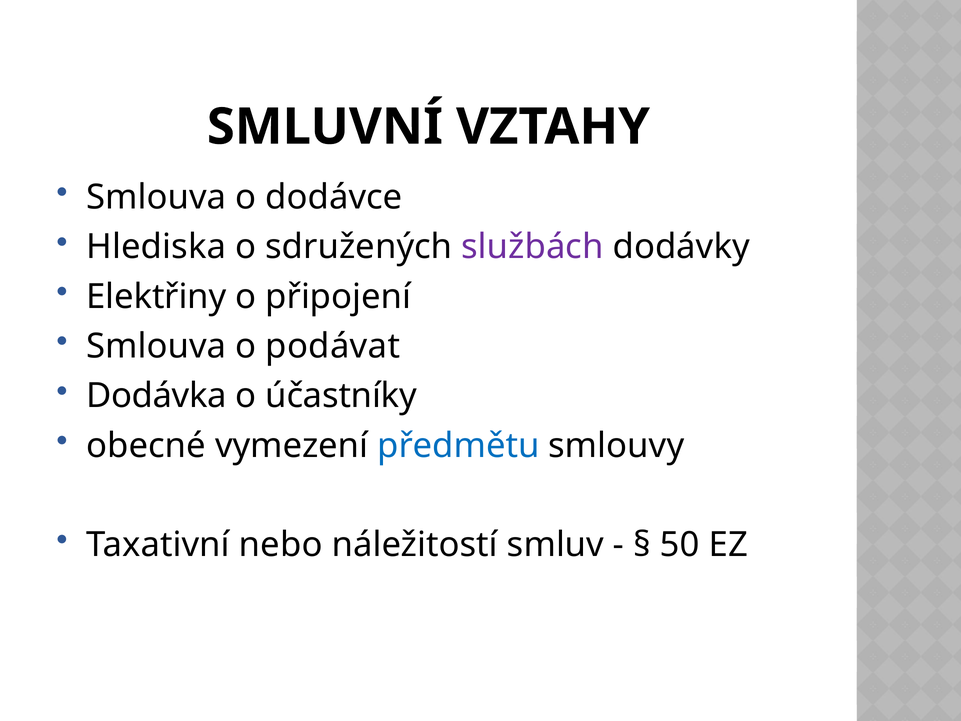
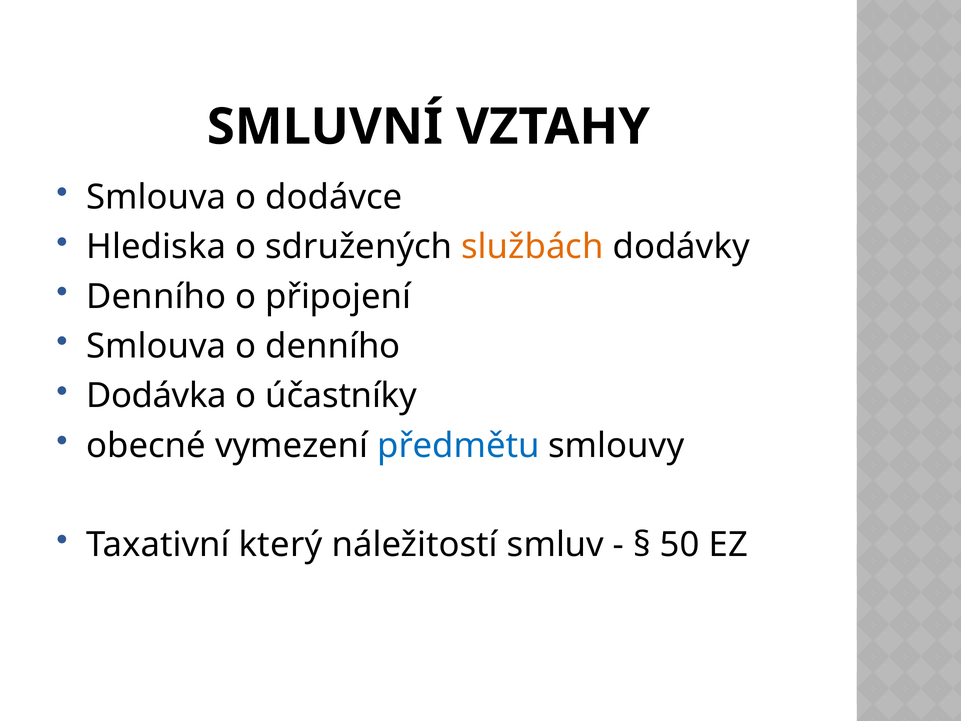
službách colour: purple -> orange
Elektřiny at (156, 296): Elektřiny -> Denního
o podávat: podávat -> denního
nebo: nebo -> který
